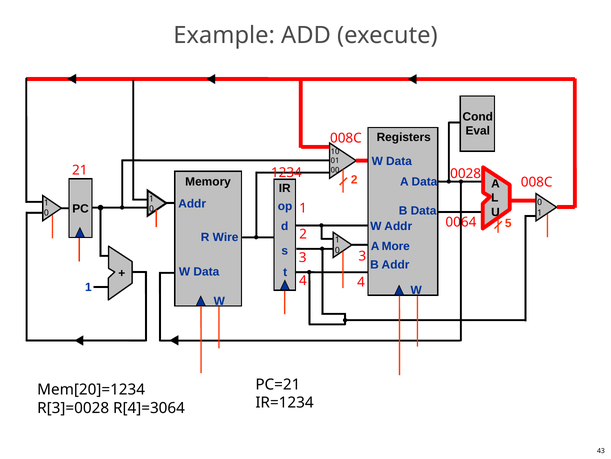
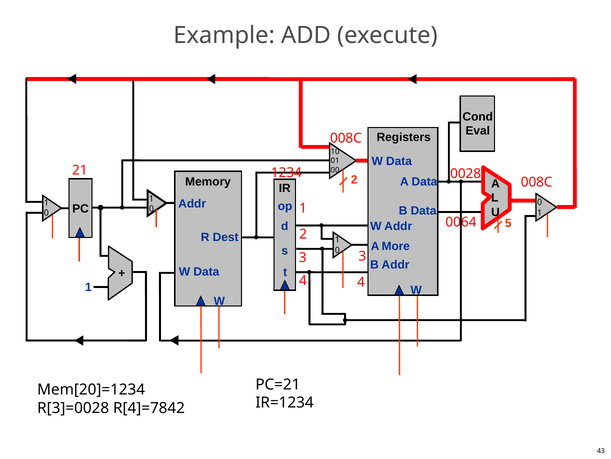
Wire: Wire -> Dest
R[4]=3064: R[4]=3064 -> R[4]=7842
